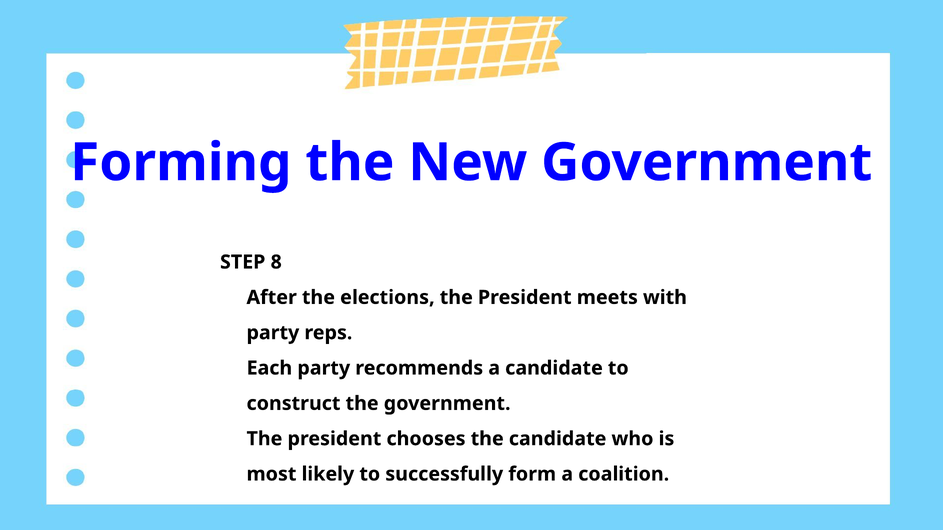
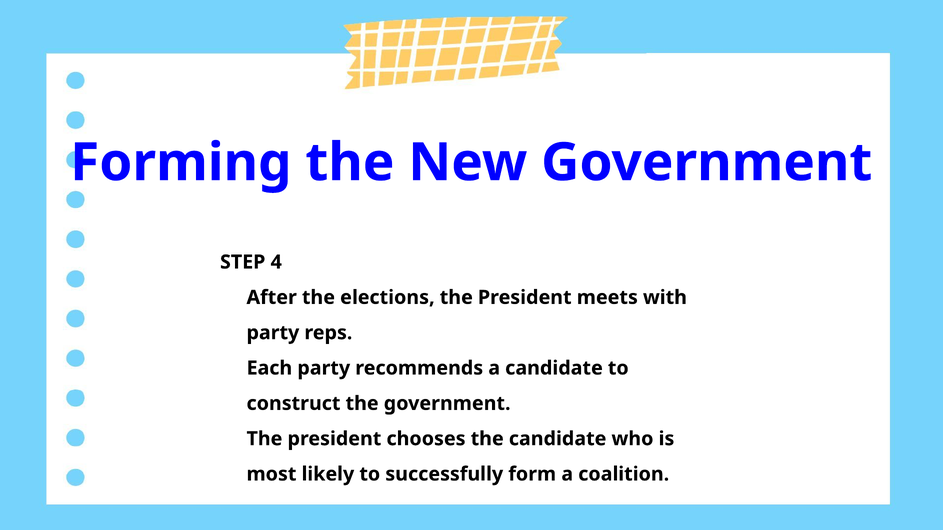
8: 8 -> 4
